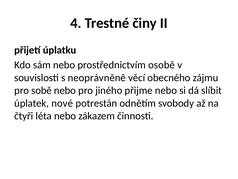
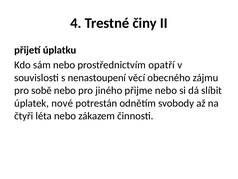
osobě: osobě -> opatří
neoprávněně: neoprávněně -> nenastoupení
